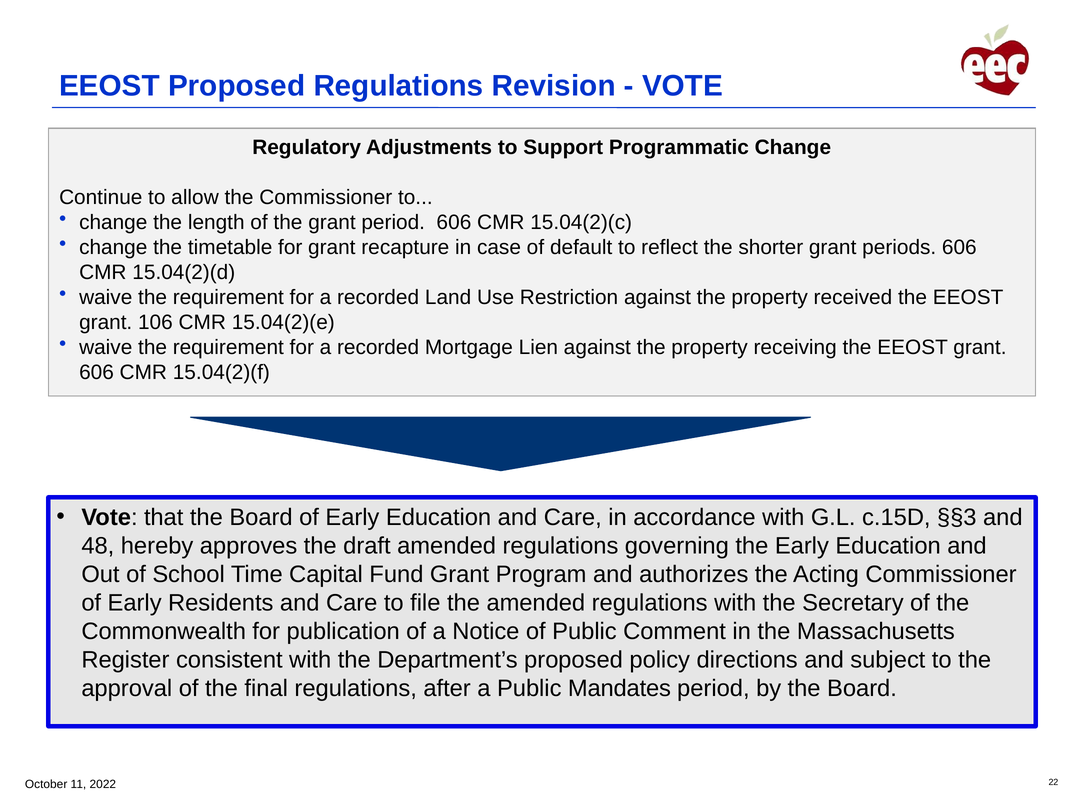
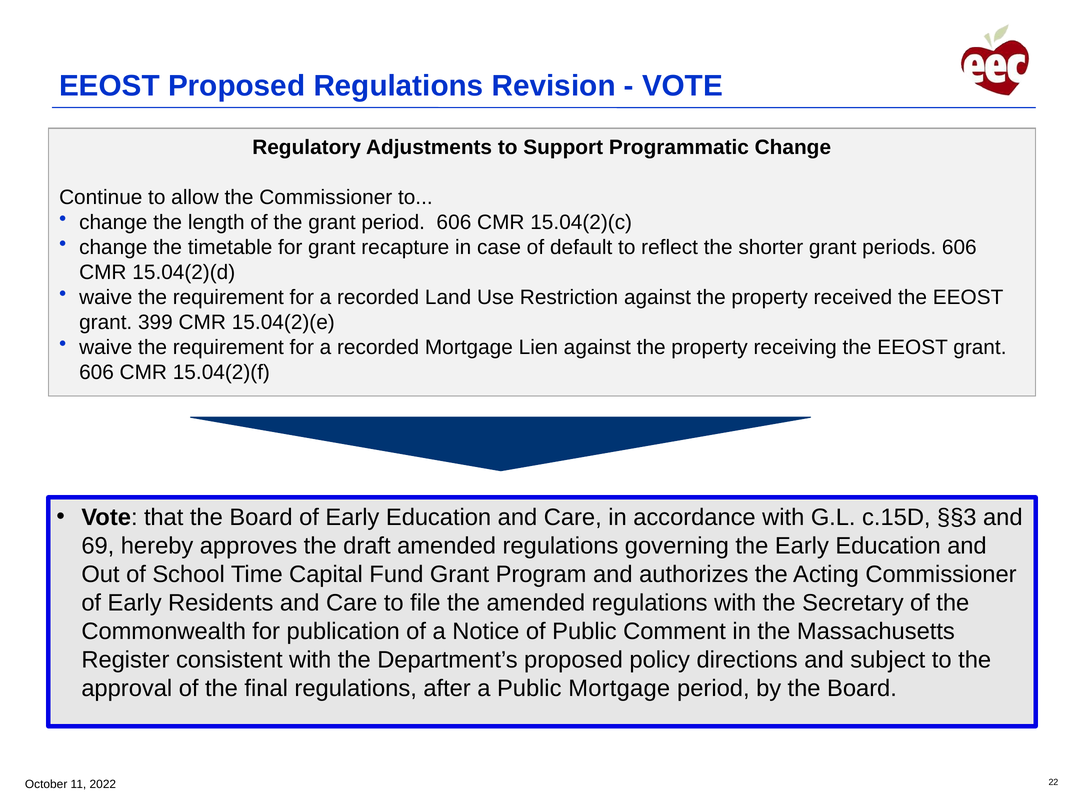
106: 106 -> 399
48: 48 -> 69
Public Mandates: Mandates -> Mortgage
